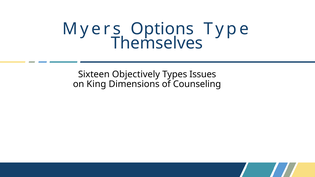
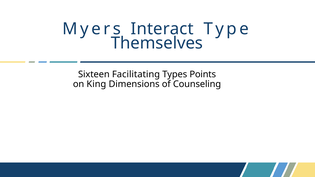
Options: Options -> Interact
Objectively: Objectively -> Facilitating
Issues: Issues -> Points
